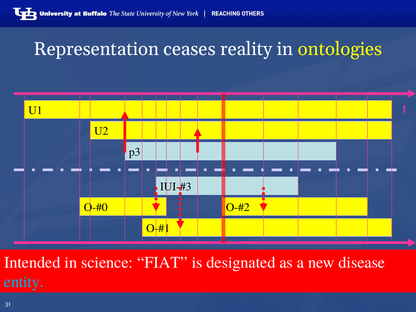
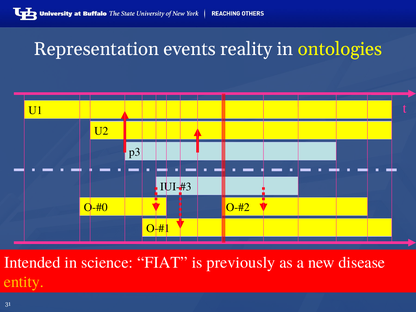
ceases: ceases -> events
designated: designated -> previously
entity colour: light blue -> yellow
